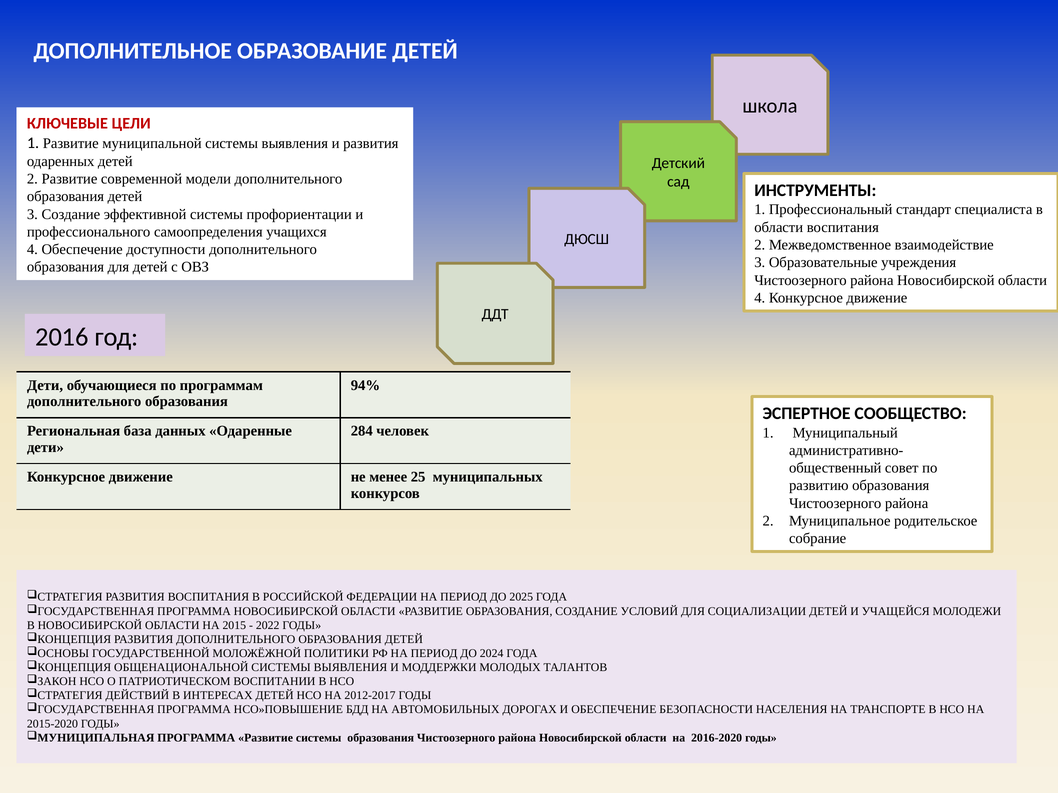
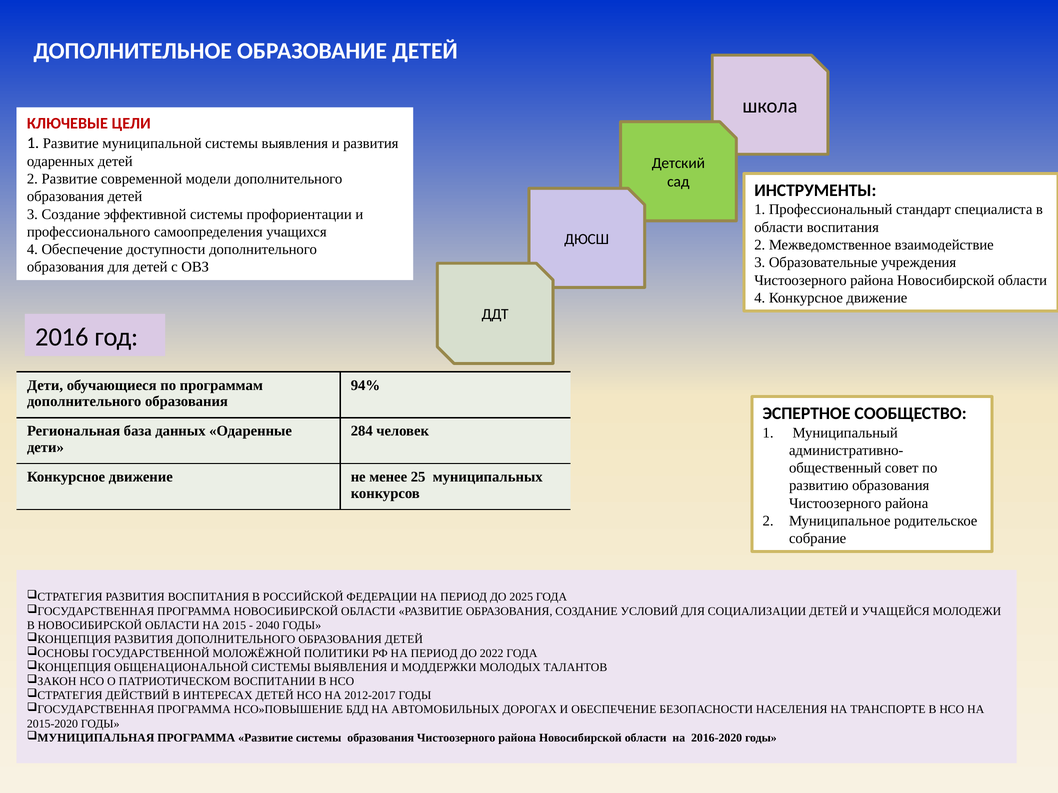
2022: 2022 -> 2040
2024: 2024 -> 2022
